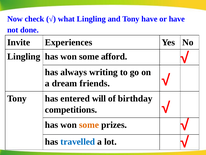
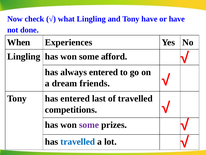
Invite: Invite -> When
always writing: writing -> entered
will: will -> last
of birthday: birthday -> travelled
some at (89, 124) colour: orange -> purple
